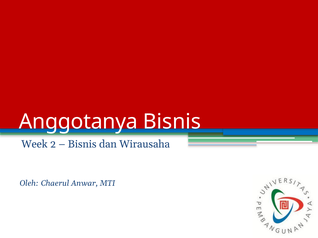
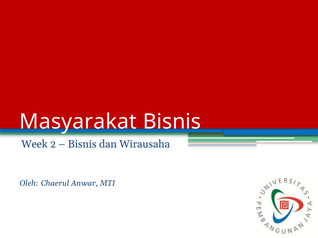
Anggotanya: Anggotanya -> Masyarakat
